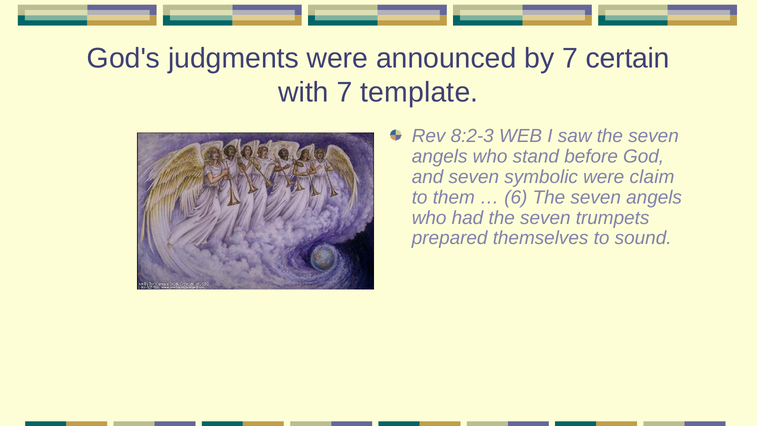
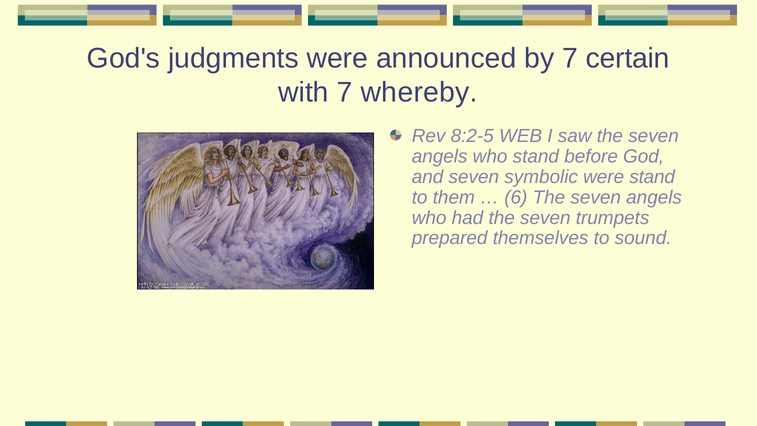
template: template -> whereby
8:2-3: 8:2-3 -> 8:2-5
were claim: claim -> stand
